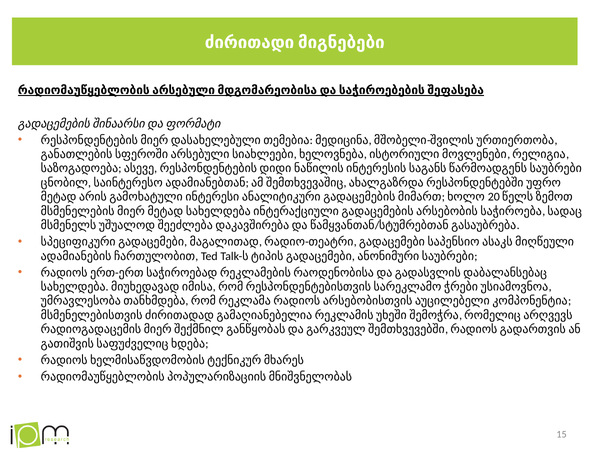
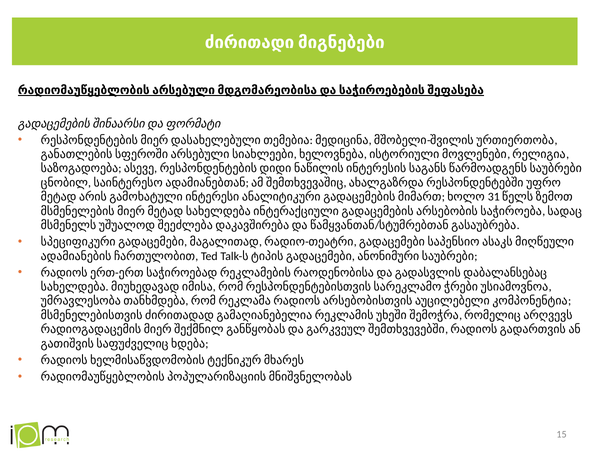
20: 20 -> 31
